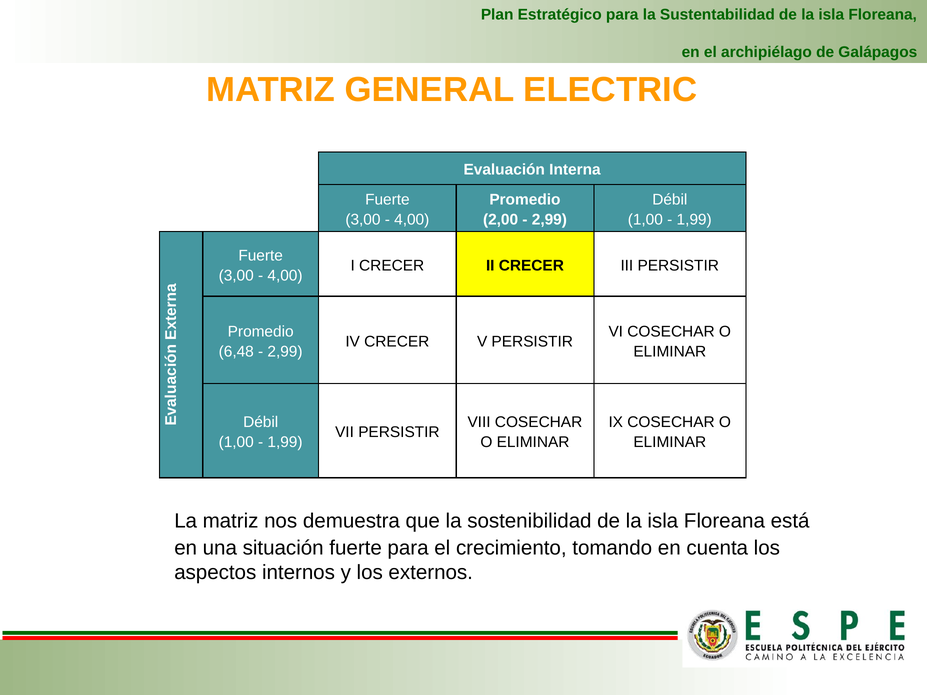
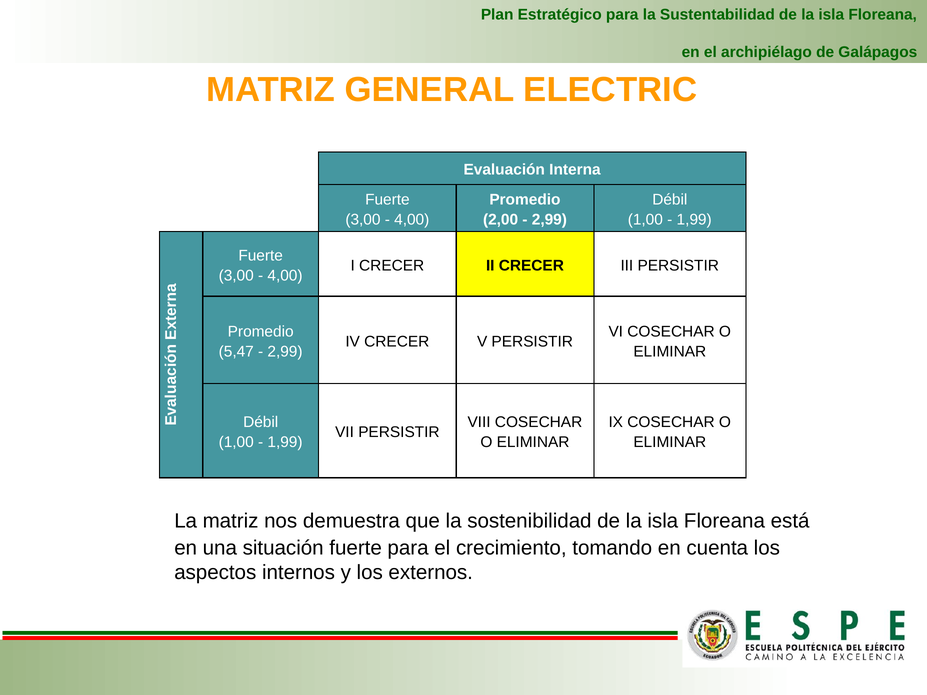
6,48: 6,48 -> 5,47
